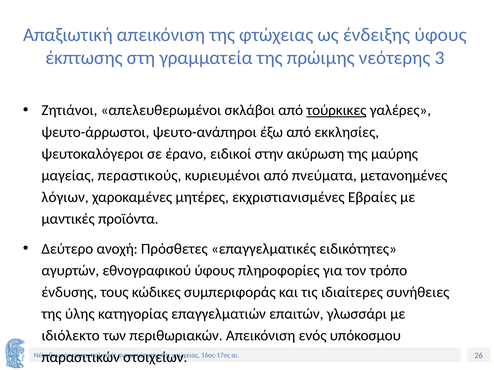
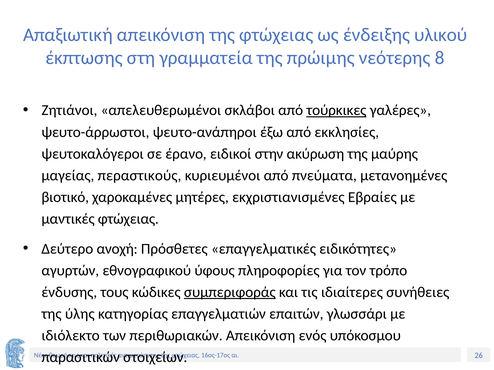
ένδειξης ύφους: ύφους -> υλικού
3: 3 -> 8
λόγιων: λόγιων -> βιοτικό
μαντικές προϊόντα: προϊόντα -> φτώχειας
συμπεριφοράς underline: none -> present
